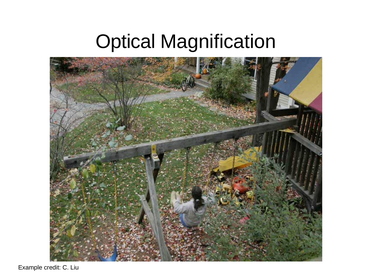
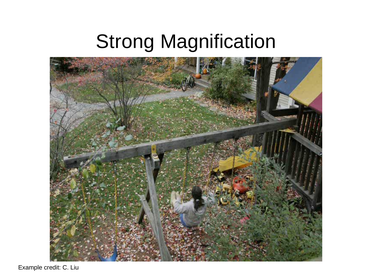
Optical: Optical -> Strong
